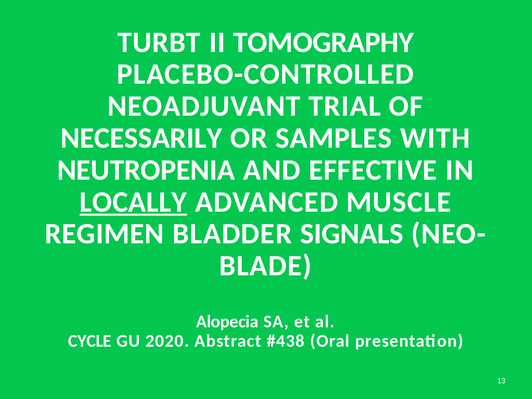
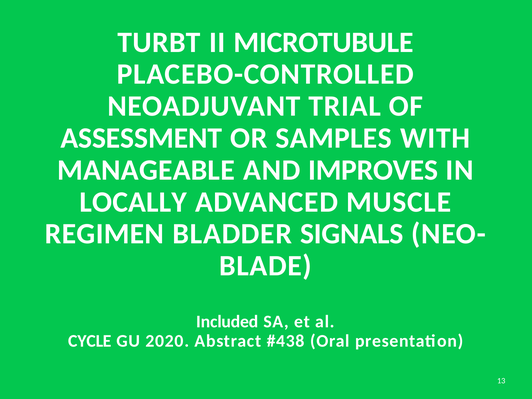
TOMOGRAPHY: TOMOGRAPHY -> MICROTUBULE
NECESSARILY: NECESSARILY -> ASSESSMENT
NEUTROPENIA: NEUTROPENIA -> MANAGEABLE
EFFECTIVE: EFFECTIVE -> IMPROVES
LOCALLY underline: present -> none
Alopecia: Alopecia -> Included
